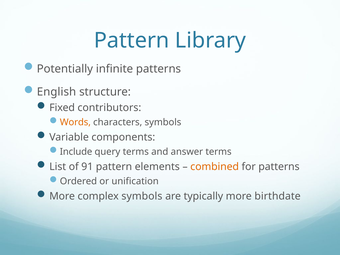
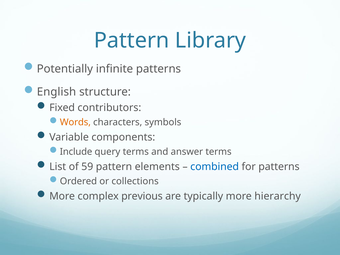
91: 91 -> 59
combined colour: orange -> blue
unification: unification -> collections
complex symbols: symbols -> previous
birthdate: birthdate -> hierarchy
